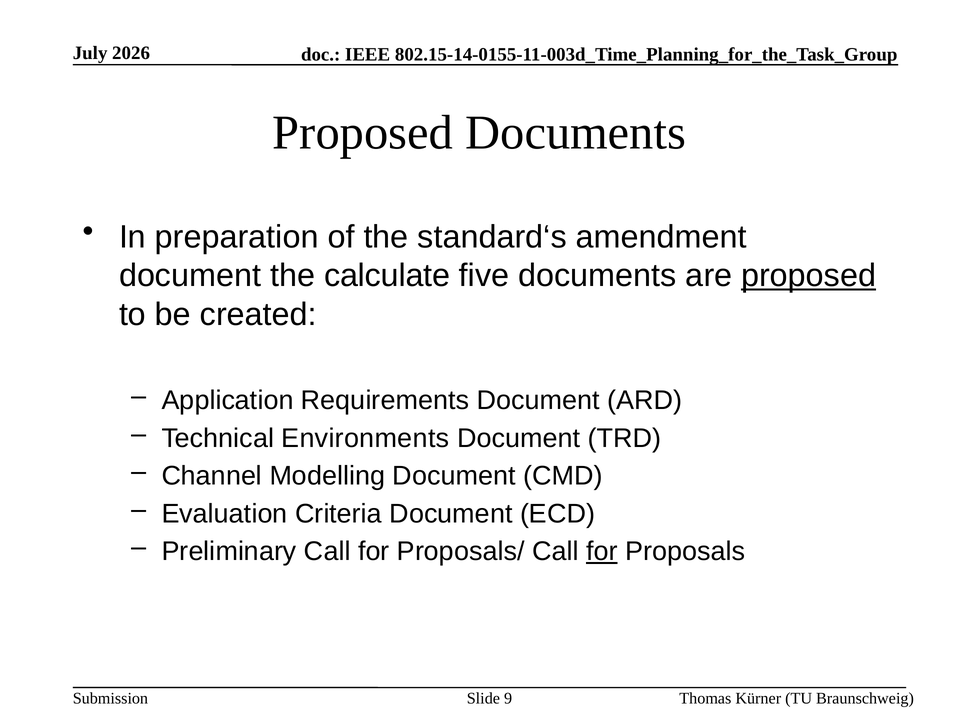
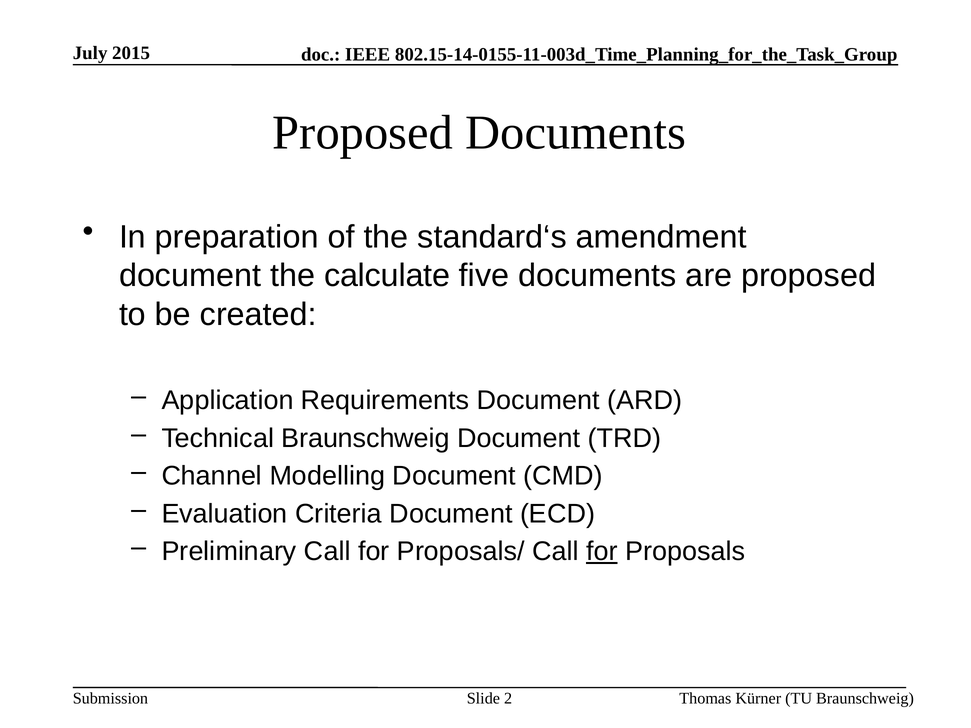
2026: 2026 -> 2015
proposed at (809, 276) underline: present -> none
Technical Environments: Environments -> Braunschweig
9: 9 -> 2
